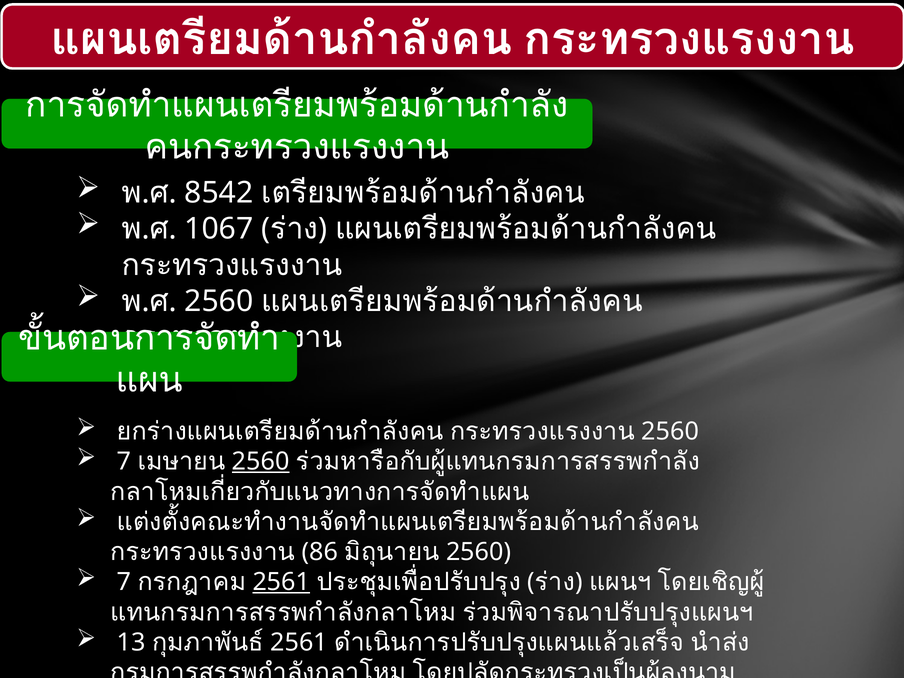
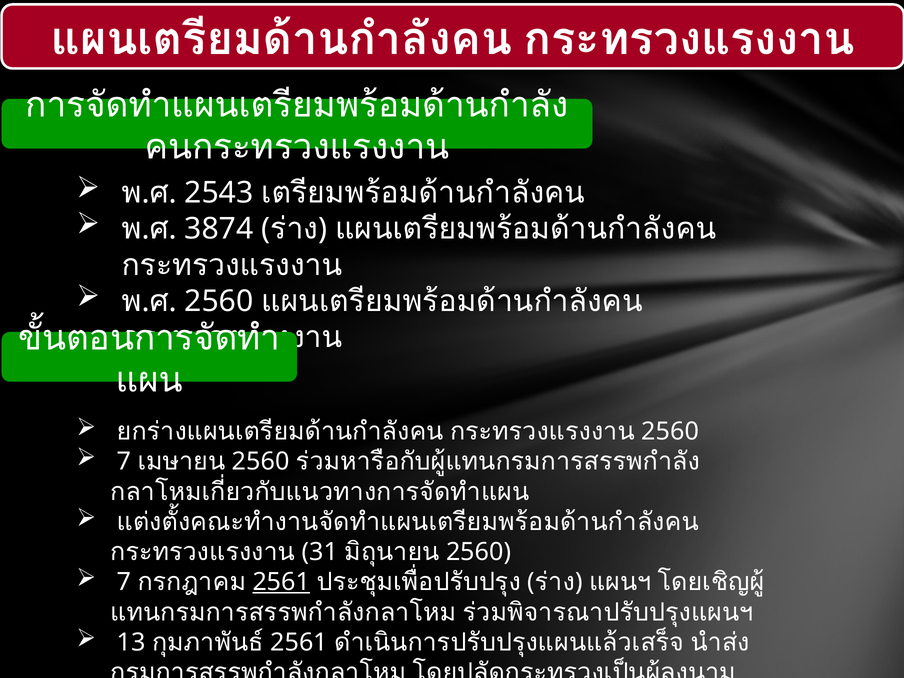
8542: 8542 -> 2543
1067: 1067 -> 3874
2560 at (261, 462) underline: present -> none
86: 86 -> 31
